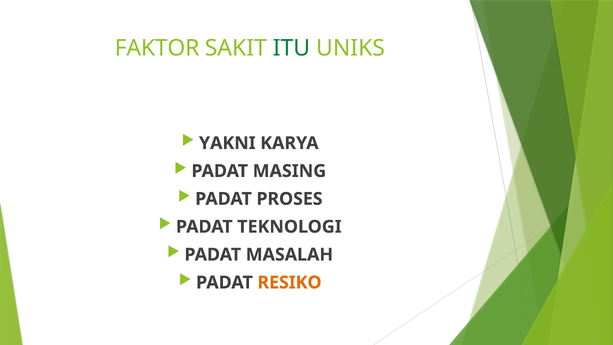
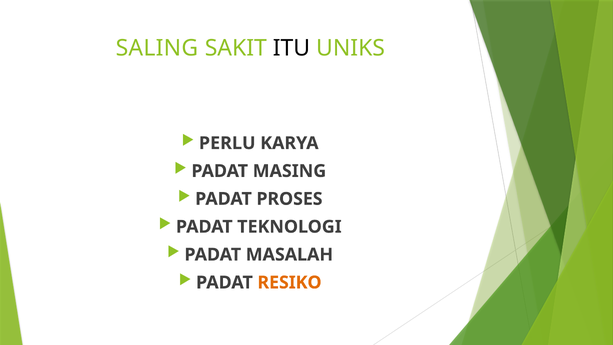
FAKTOR: FAKTOR -> SALING
ITU colour: green -> black
YAKNI: YAKNI -> PERLU
